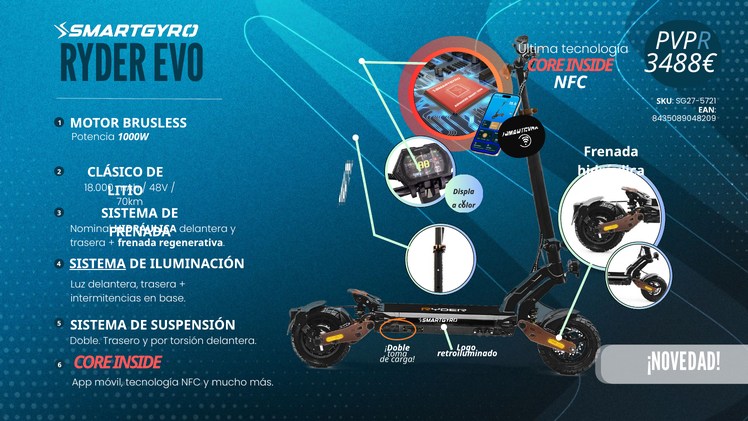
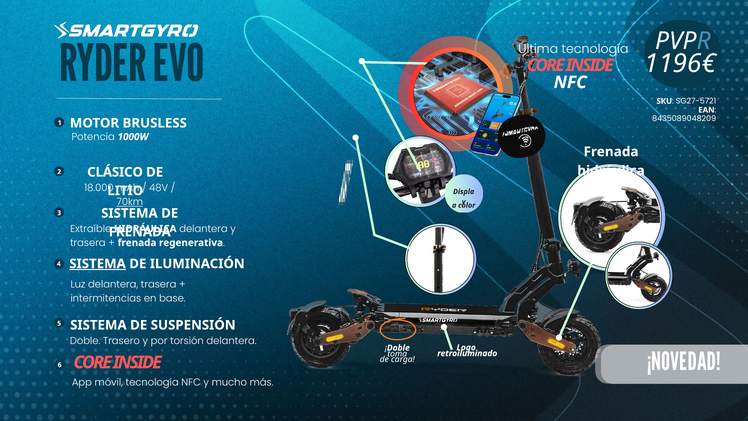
3488€: 3488€ -> 1196€
70km underline: none -> present
Nominal: Nominal -> Extraíble
